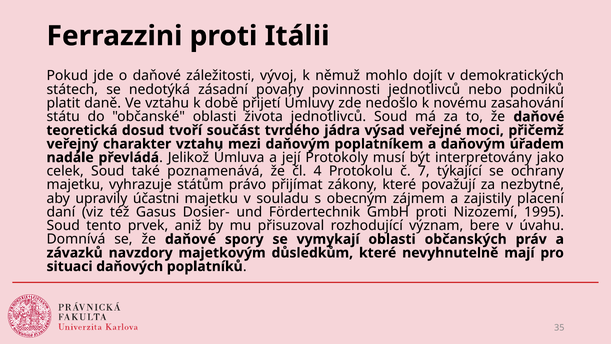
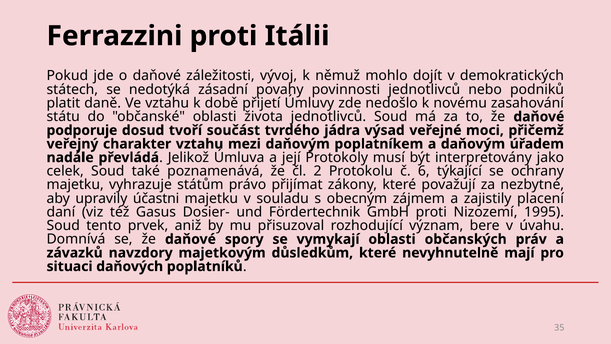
teoretická: teoretická -> podporuje
4: 4 -> 2
7: 7 -> 6
